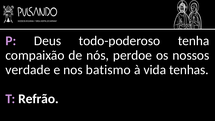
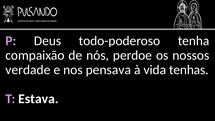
batismo: batismo -> pensava
Refrão: Refrão -> Estava
